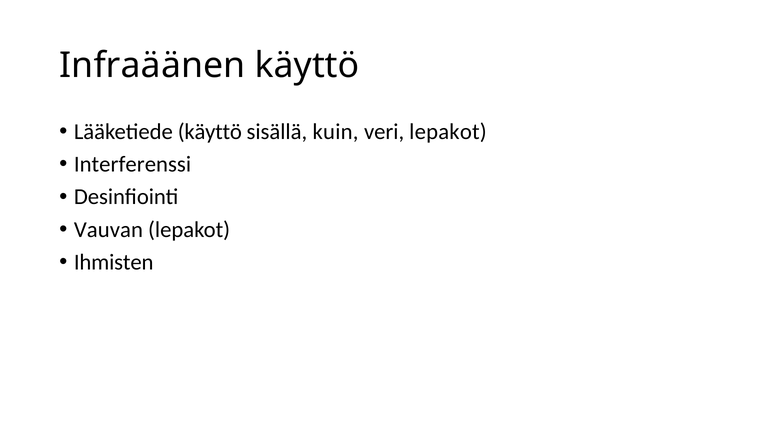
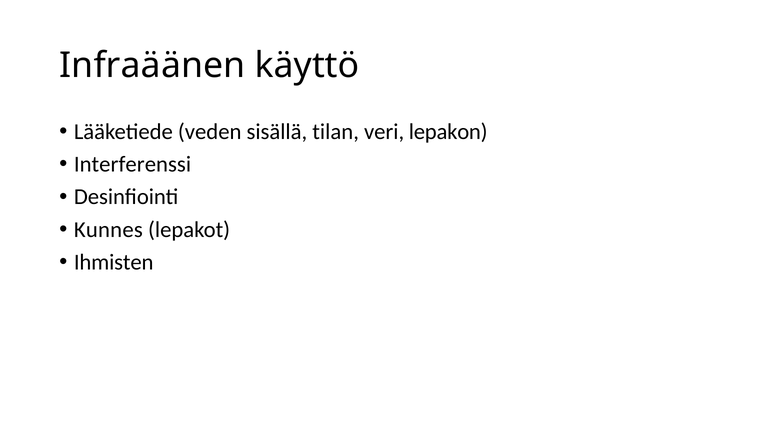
Lääketiede käyttö: käyttö -> veden
kuin: kuin -> tilan
veri lepakot: lepakot -> lepakon
Vauvan: Vauvan -> Kunnes
